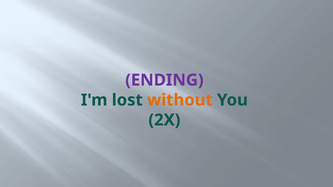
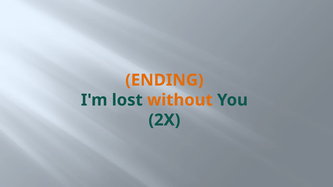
ENDING colour: purple -> orange
